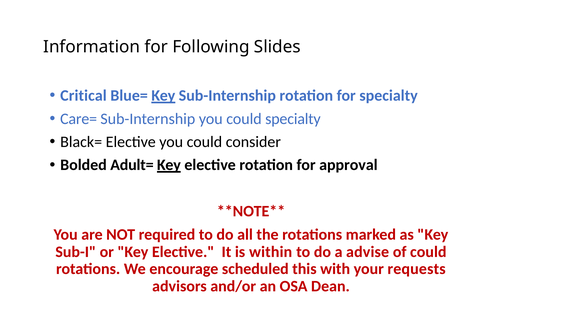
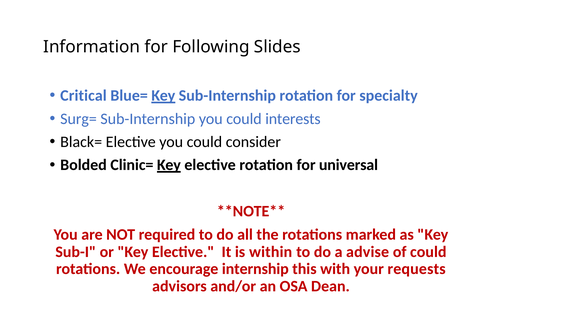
Care=: Care= -> Surg=
could specialty: specialty -> interests
Adult=: Adult= -> Clinic=
approval: approval -> universal
scheduled: scheduled -> internship
